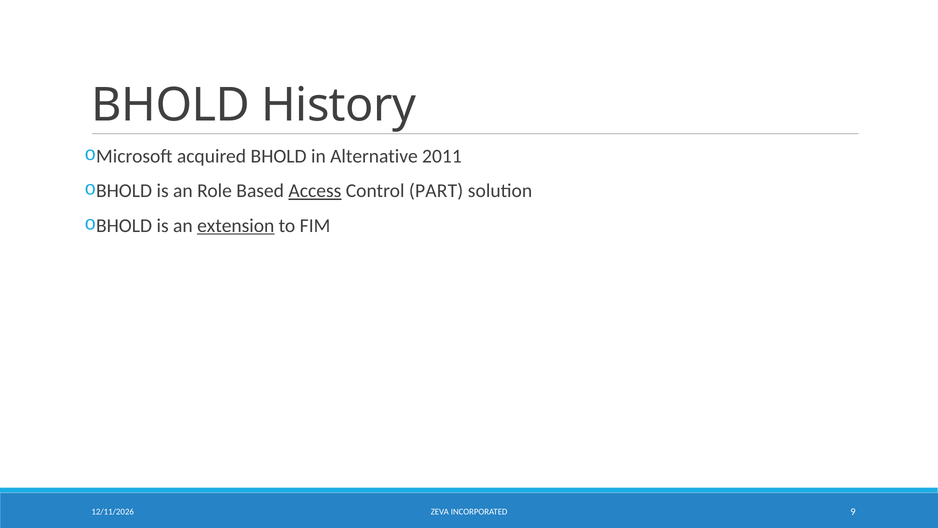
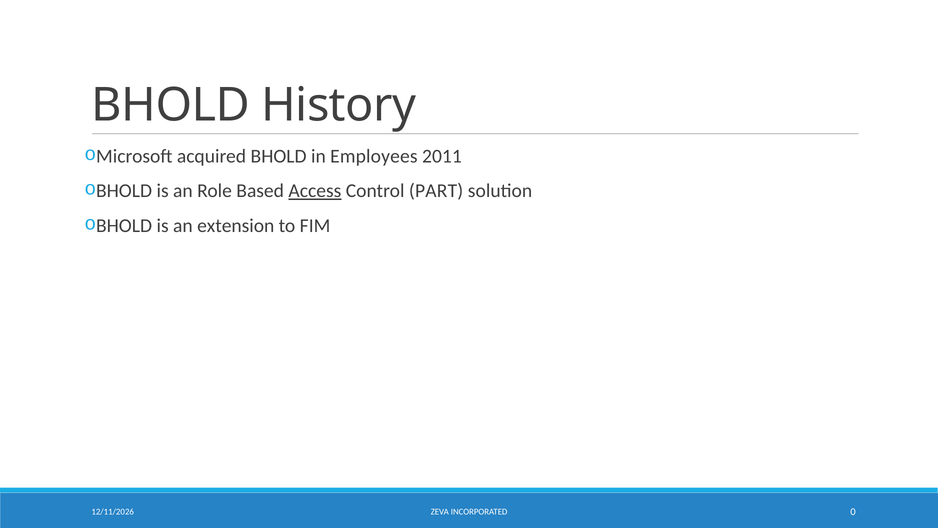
Alternative: Alternative -> Employees
extension underline: present -> none
9: 9 -> 0
